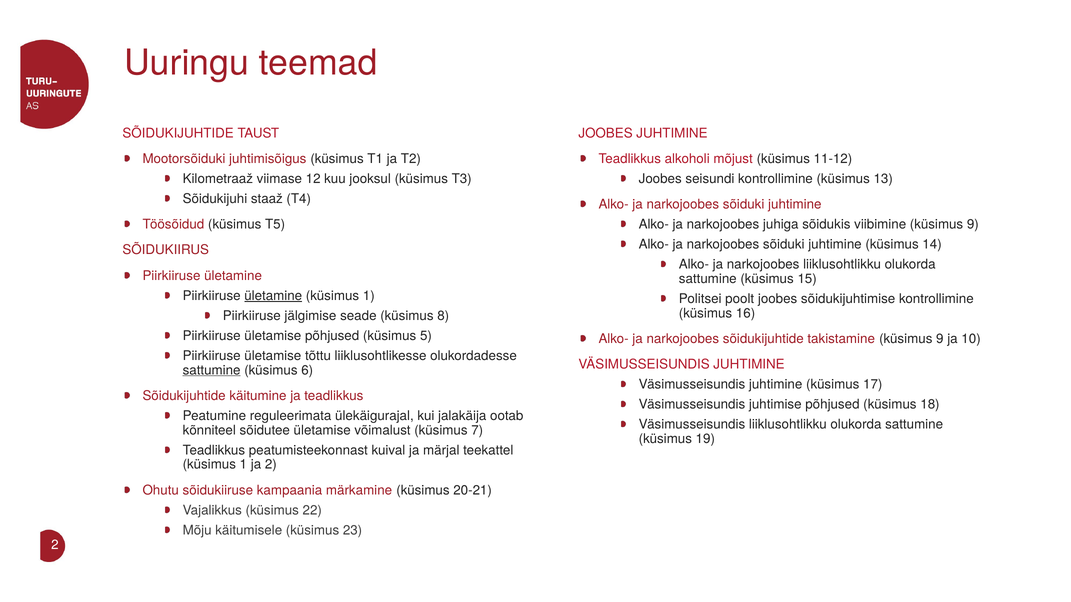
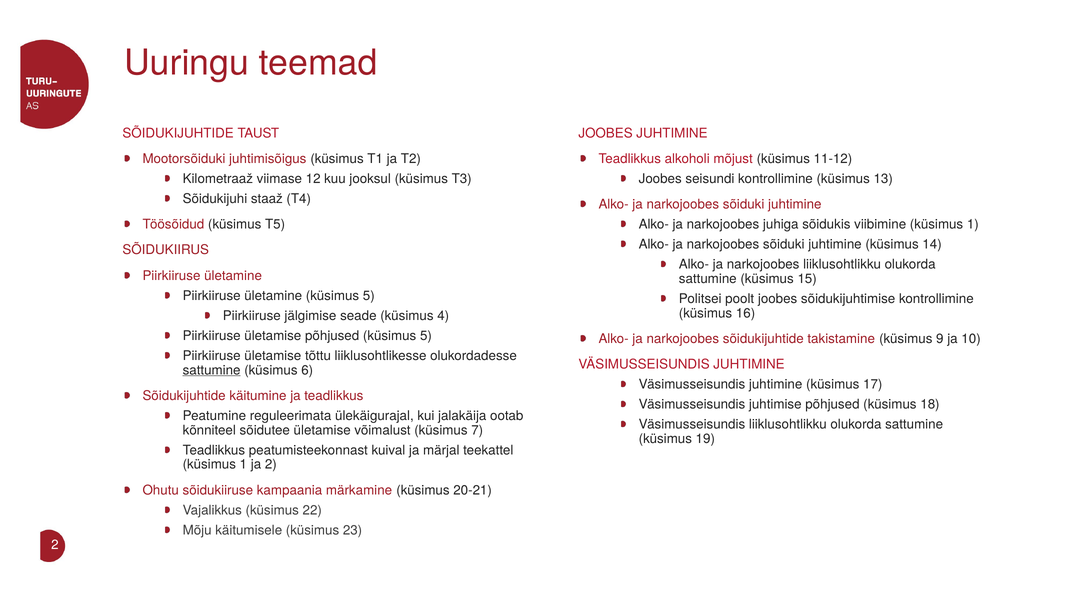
viibimine küsimus 9: 9 -> 1
ületamine at (273, 296) underline: present -> none
1 at (369, 296): 1 -> 5
8: 8 -> 4
